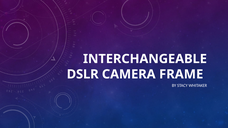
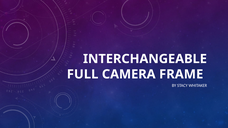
DSLR: DSLR -> FULL
